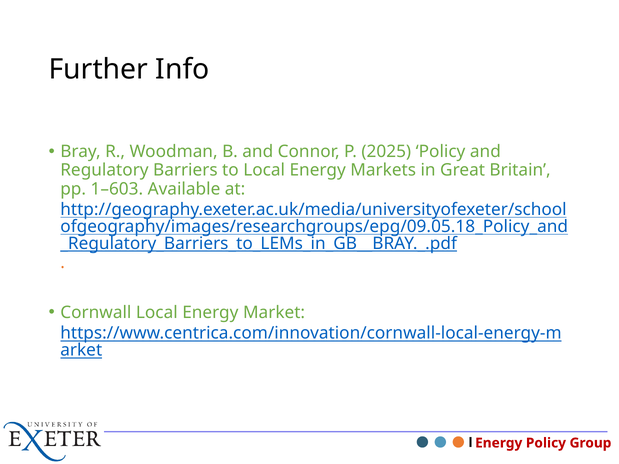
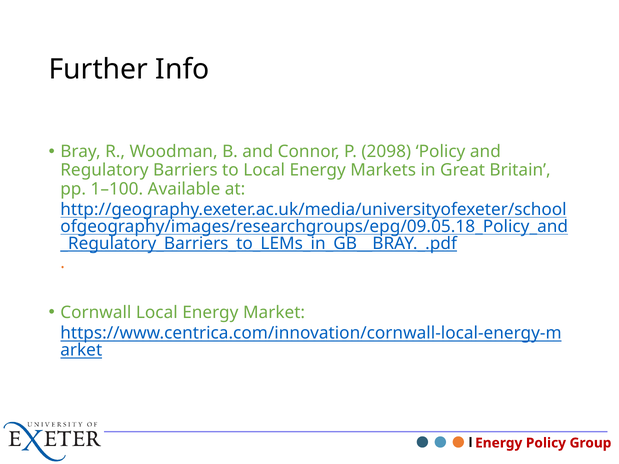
2025: 2025 -> 2098
1–603: 1–603 -> 1–100
